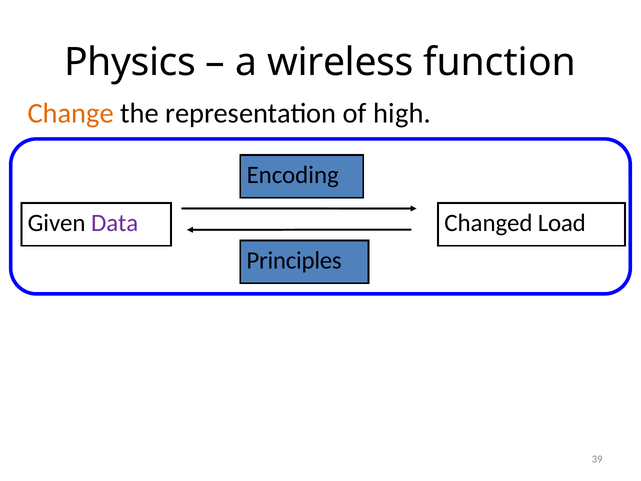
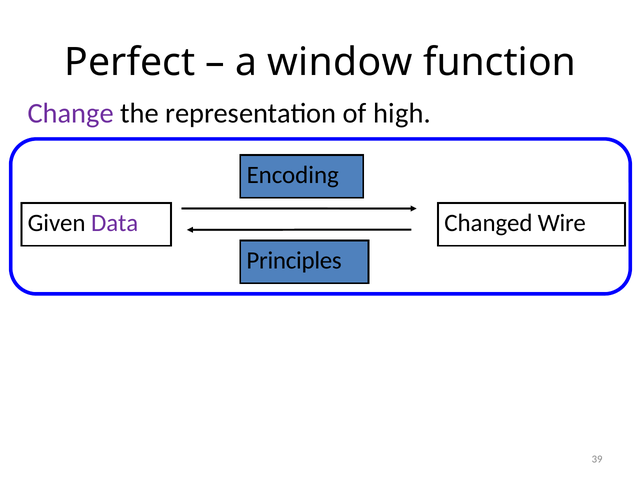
Physics: Physics -> Perfect
wireless: wireless -> window
Change colour: orange -> purple
Load: Load -> Wire
